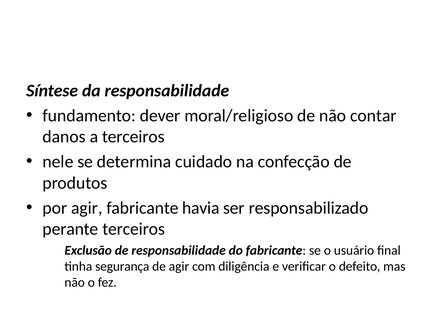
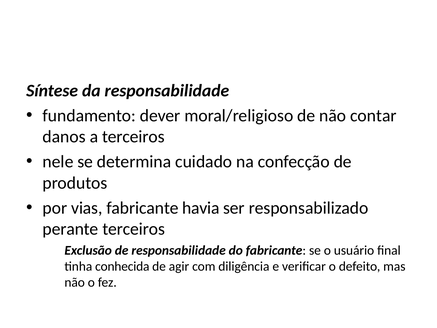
por agir: agir -> vias
segurança: segurança -> conhecida
